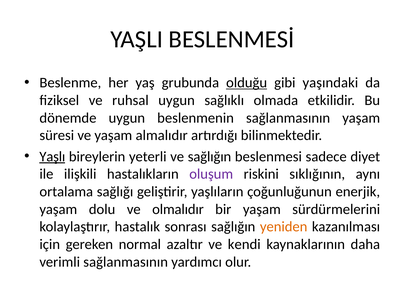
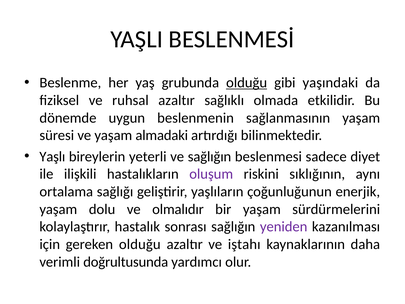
ruhsal uygun: uygun -> azaltır
almalıdır: almalıdır -> almadaki
Yaşlı underline: present -> none
yeniden colour: orange -> purple
gereken normal: normal -> olduğu
kendi: kendi -> iştahı
verimli sağlanmasının: sağlanmasının -> doğrultusunda
